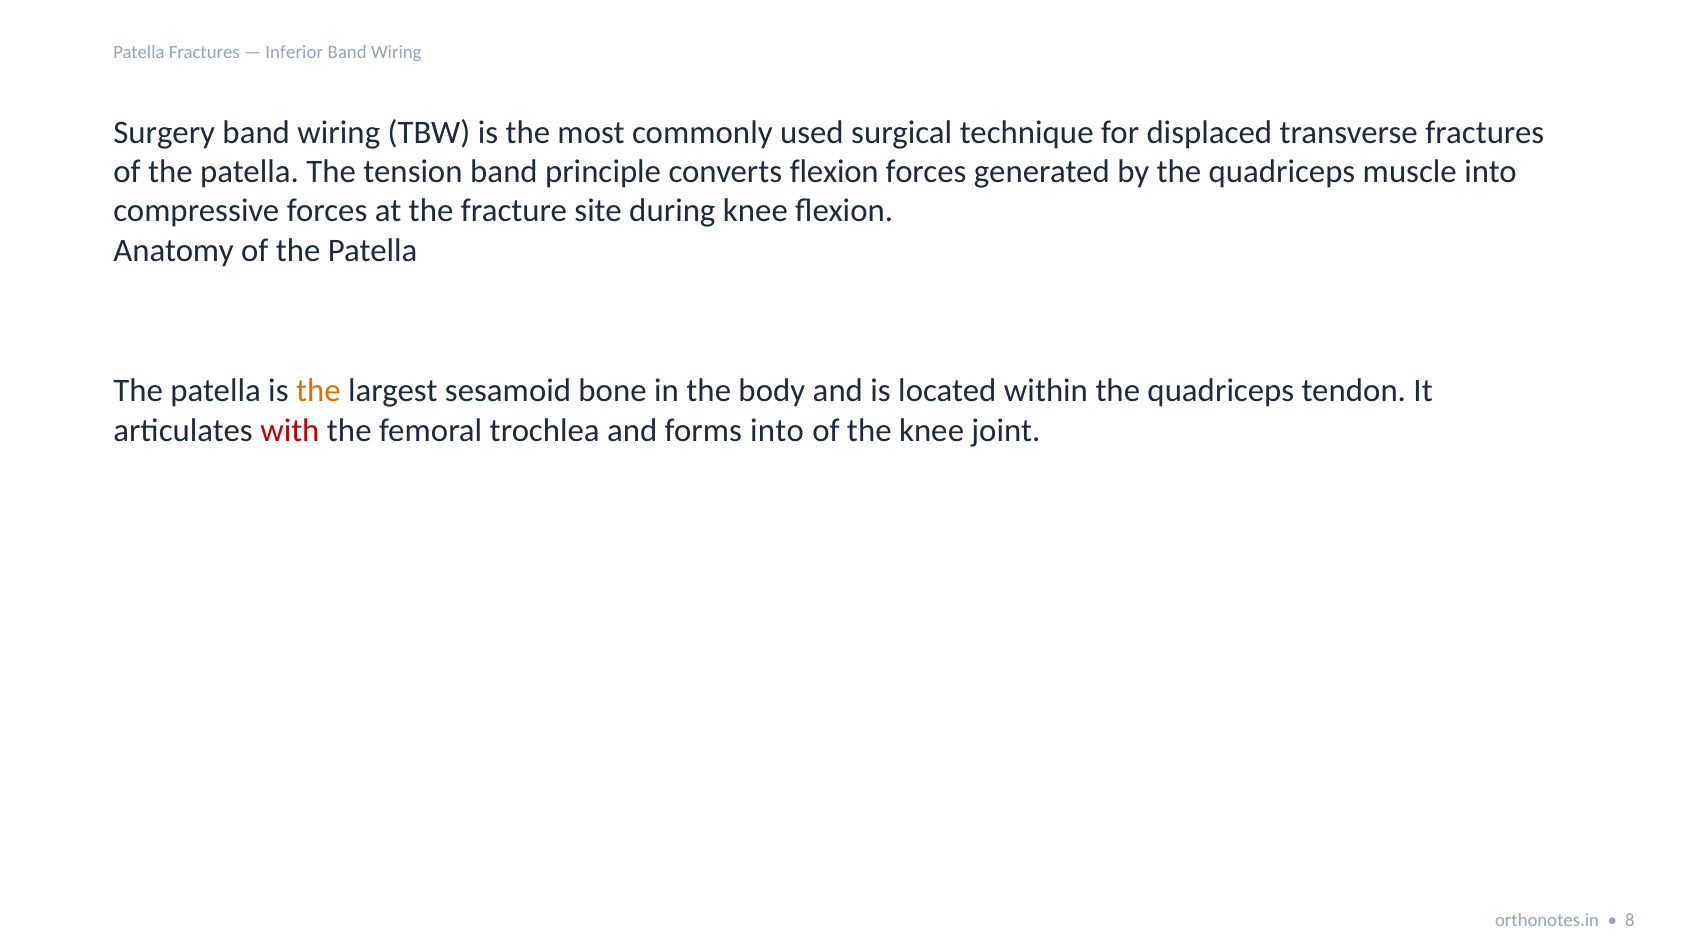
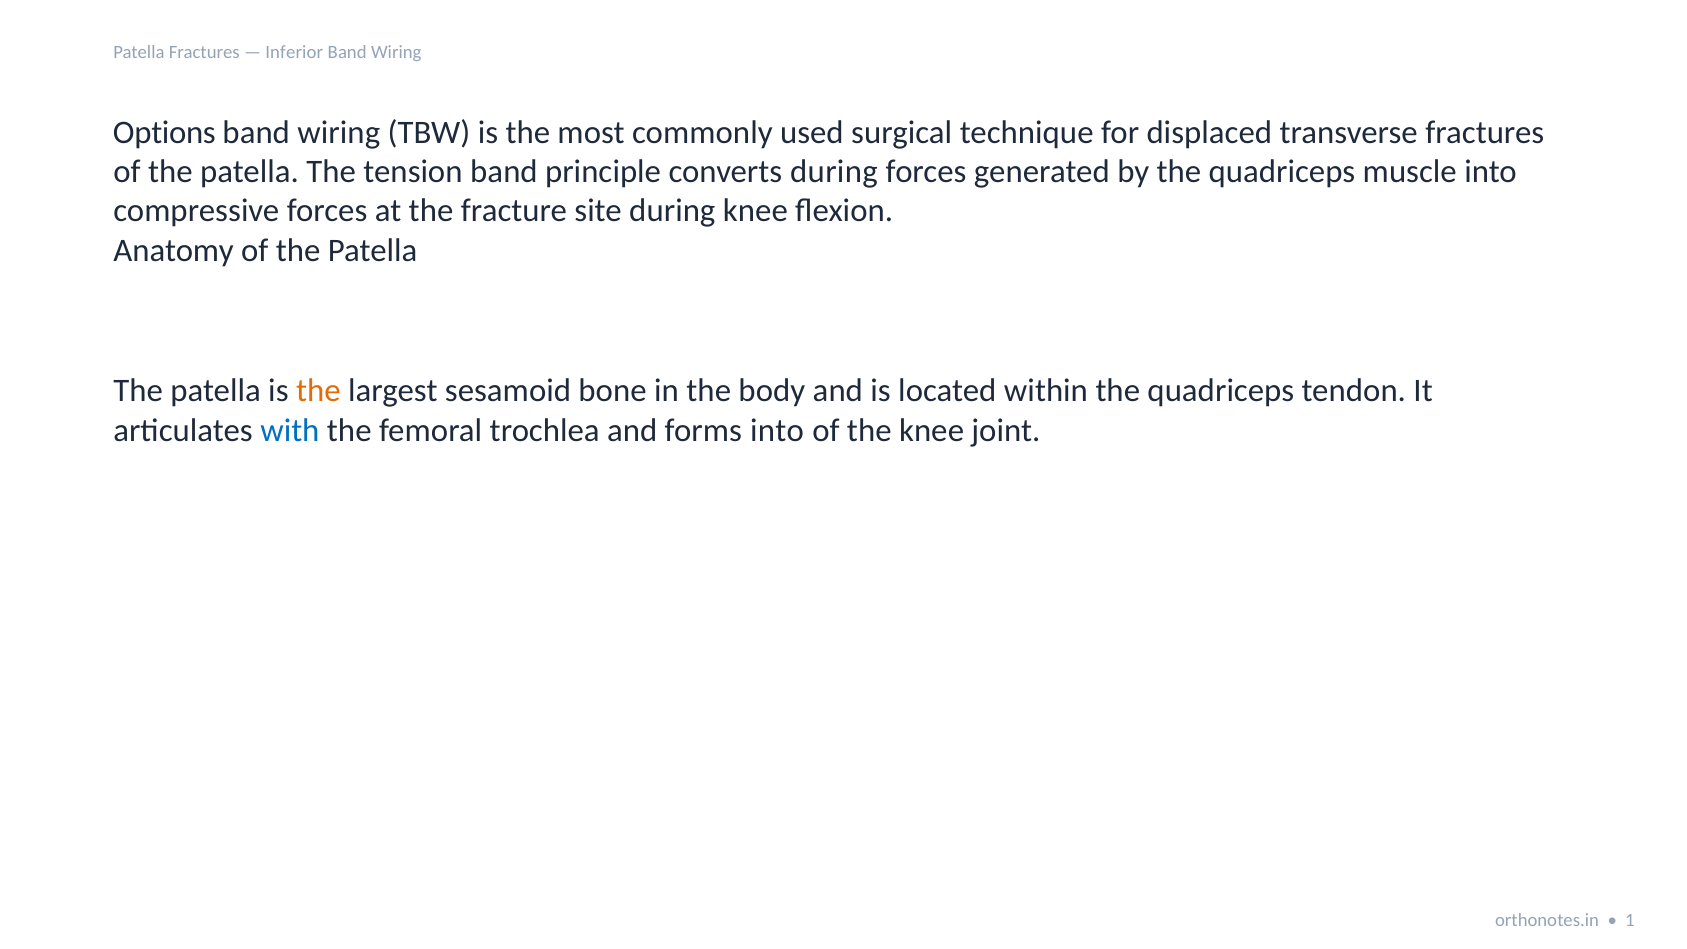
Surgery: Surgery -> Options
converts flexion: flexion -> during
with colour: red -> blue
8: 8 -> 1
